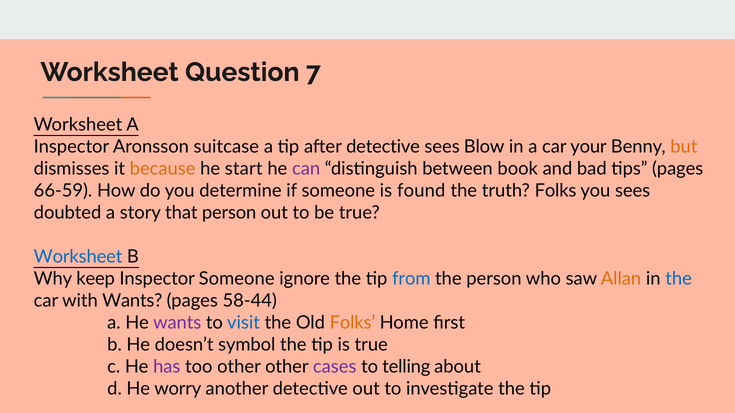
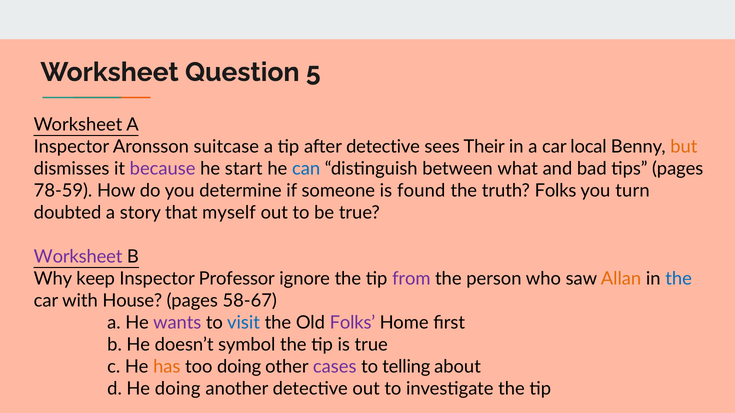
7: 7 -> 5
Blow: Blow -> Their
your: your -> local
because colour: orange -> purple
can colour: purple -> blue
book: book -> what
66-59: 66-59 -> 78-59
you sees: sees -> turn
that person: person -> myself
Worksheet at (78, 257) colour: blue -> purple
Inspector Someone: Someone -> Professor
from colour: blue -> purple
with Wants: Wants -> House
58-44: 58-44 -> 58-67
Folks at (352, 323) colour: orange -> purple
has colour: purple -> orange
too other: other -> doing
He worry: worry -> doing
